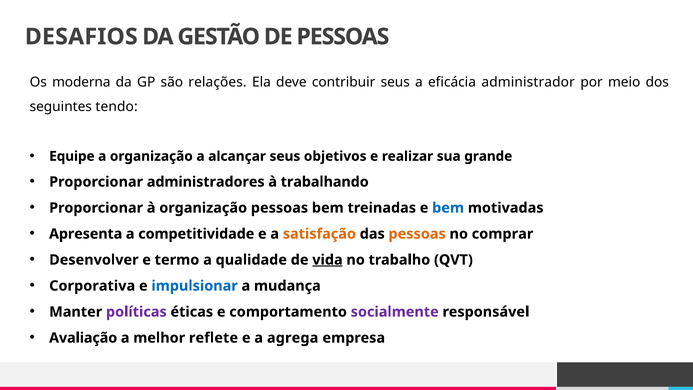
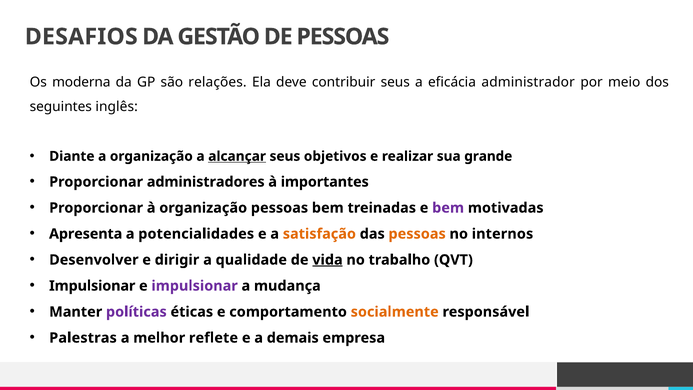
tendo: tendo -> inglês
Equipe: Equipe -> Diante
alcançar underline: none -> present
trabalhando: trabalhando -> importantes
bem at (448, 208) colour: blue -> purple
competitividade: competitividade -> potencialidades
comprar: comprar -> internos
termo: termo -> dirigir
Corporativa at (92, 286): Corporativa -> Impulsionar
impulsionar at (195, 286) colour: blue -> purple
socialmente colour: purple -> orange
Avaliação: Avaliação -> Palestras
agrega: agrega -> demais
